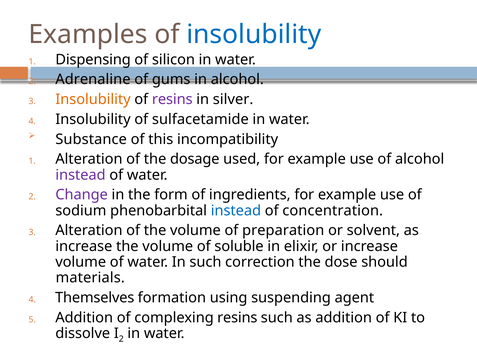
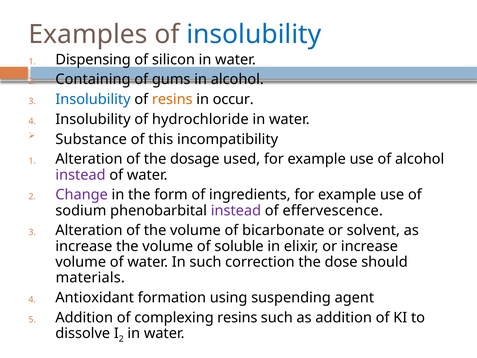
Adrenaline: Adrenaline -> Containing
Insolubility at (93, 99) colour: orange -> blue
resins at (172, 99) colour: purple -> orange
silver: silver -> occur
sulfacetamide: sulfacetamide -> hydrochloride
instead at (236, 210) colour: blue -> purple
concentration: concentration -> effervescence
preparation: preparation -> bicarbonate
Themselves: Themselves -> Antioxidant
